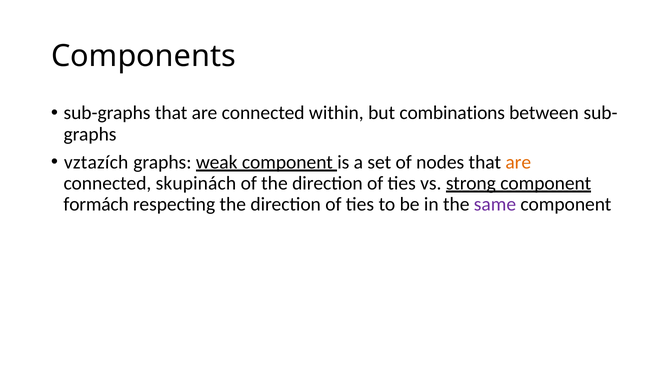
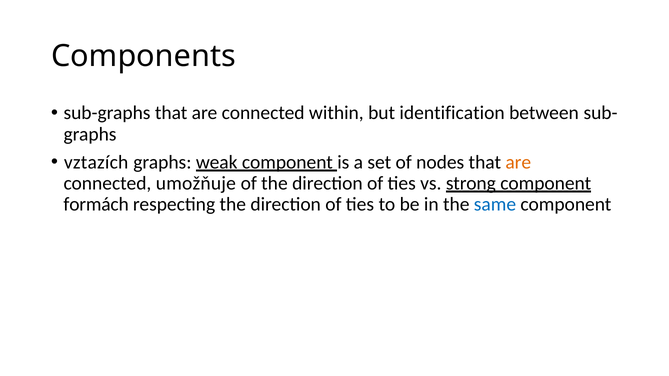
combinations: combinations -> identification
skupinách: skupinách -> umožňuje
same colour: purple -> blue
